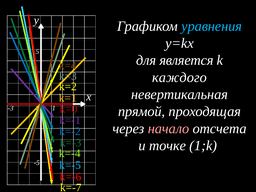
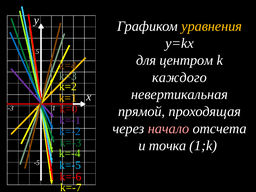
уравнения colour: light blue -> yellow
является: является -> центром
точке: точке -> точка
